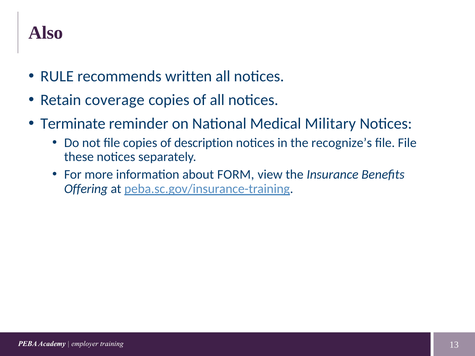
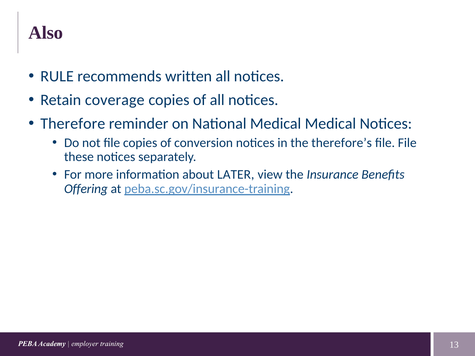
Terminate: Terminate -> Therefore
Medical Military: Military -> Medical
description: description -> conversion
recognize’s: recognize’s -> therefore’s
FORM: FORM -> LATER
